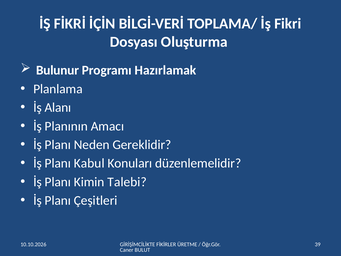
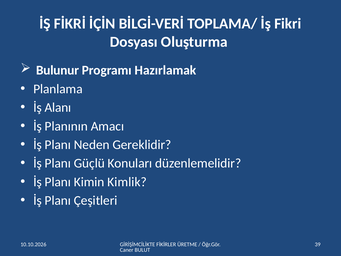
Kabul: Kabul -> Güçlü
Talebi: Talebi -> Kimlik
